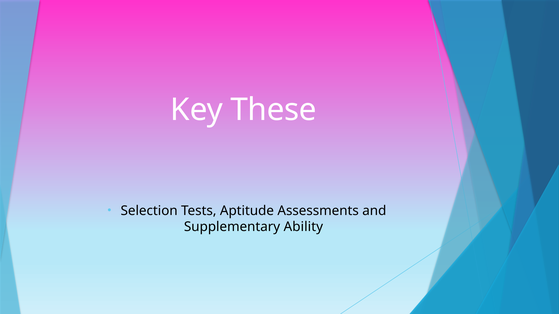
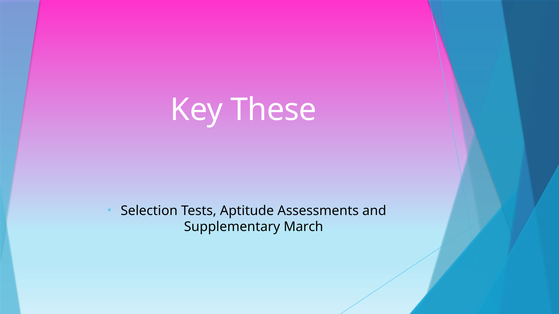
Ability: Ability -> March
